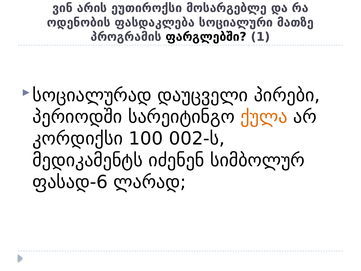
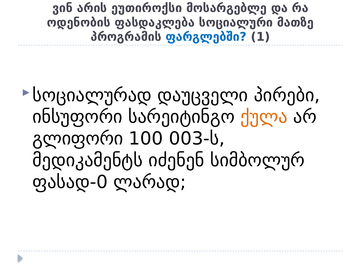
ფარგლებში colour: black -> blue
პერიოდში: პერიოდში -> ინსუფორი
კორდიქსი: კორდიქსი -> გლიფორი
002-ს: 002-ს -> 003-ს
ფასად-6: ფასად-6 -> ფასად-0
